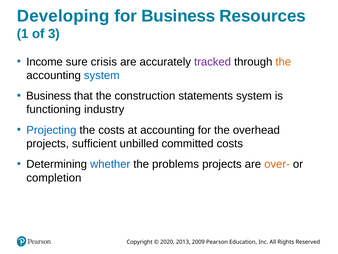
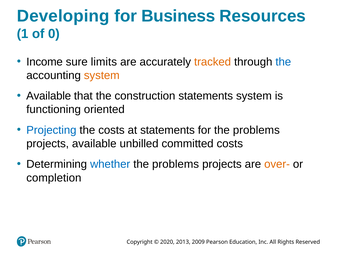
3: 3 -> 0
crisis: crisis -> limits
tracked colour: purple -> orange
the at (283, 62) colour: orange -> blue
system at (102, 75) colour: blue -> orange
Business at (49, 96): Business -> Available
industry: industry -> oriented
at accounting: accounting -> statements
for the overhead: overhead -> problems
projects sufficient: sufficient -> available
